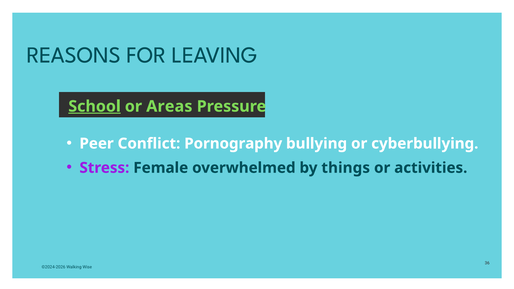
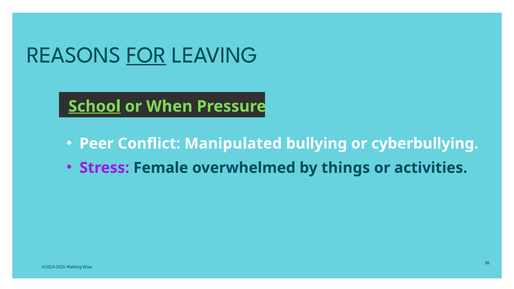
FOR underline: none -> present
Areas: Areas -> When
Pornography: Pornography -> Manipulated
